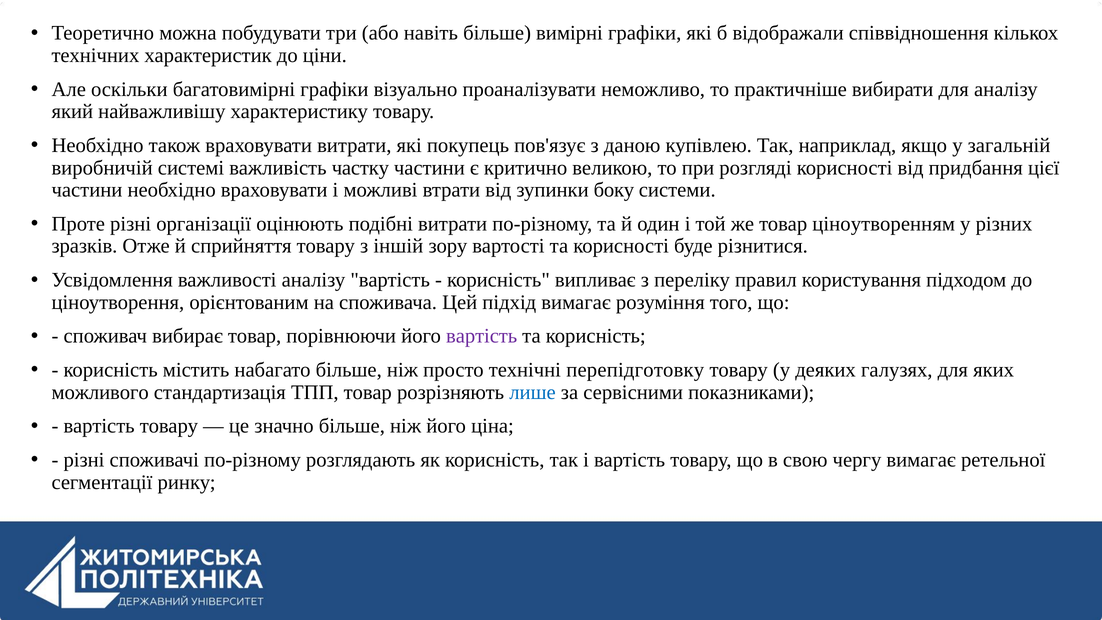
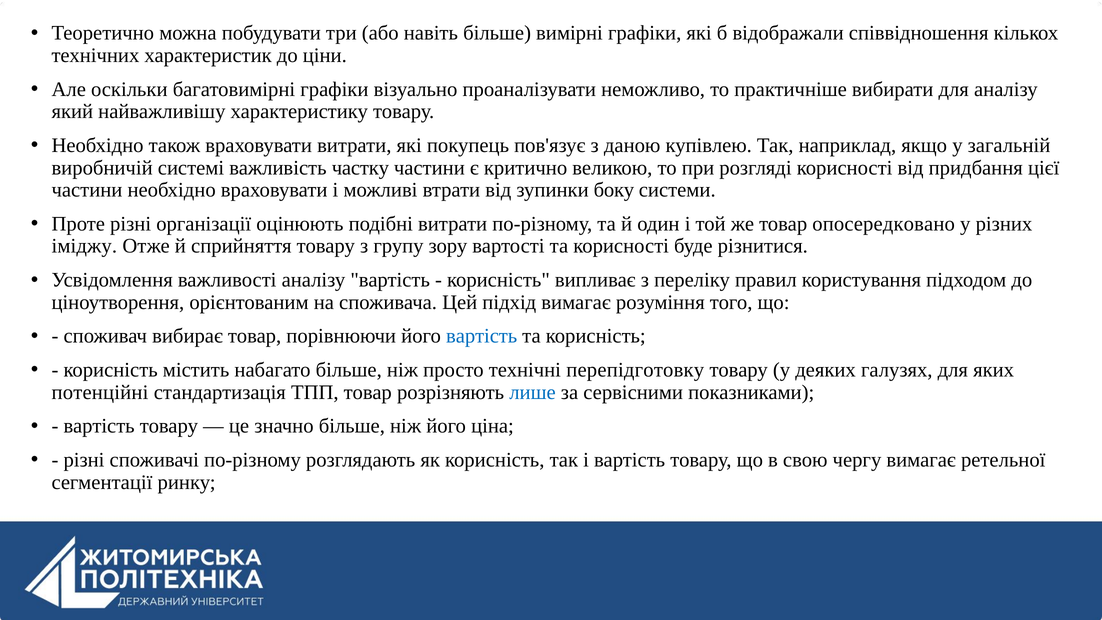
ціноутворенням: ціноутворенням -> опосередковано
зразків: зразків -> іміджу
іншій: іншій -> групу
вартість at (482, 336) colour: purple -> blue
можливого: можливого -> потенційні
